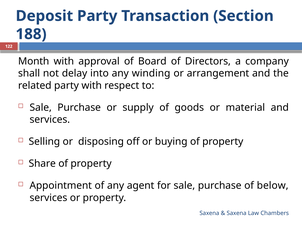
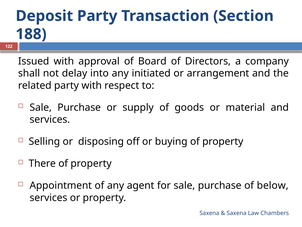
Month: Month -> Issued
winding: winding -> initiated
Share: Share -> There
